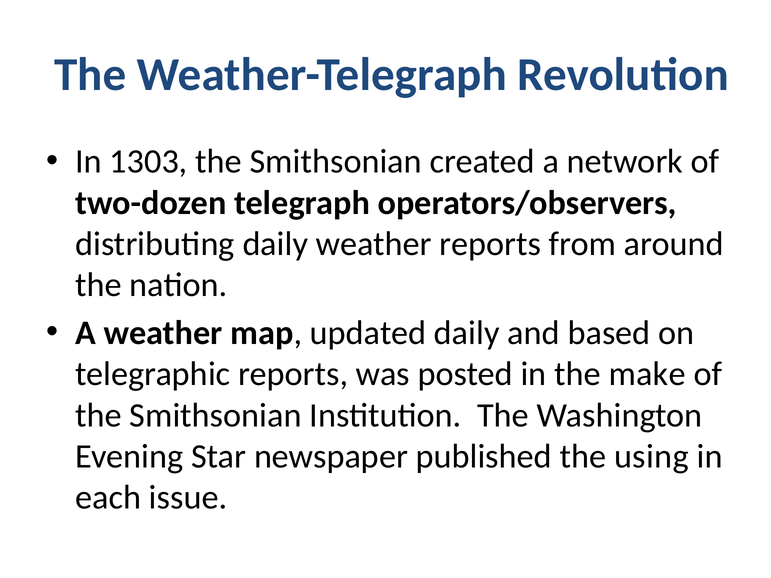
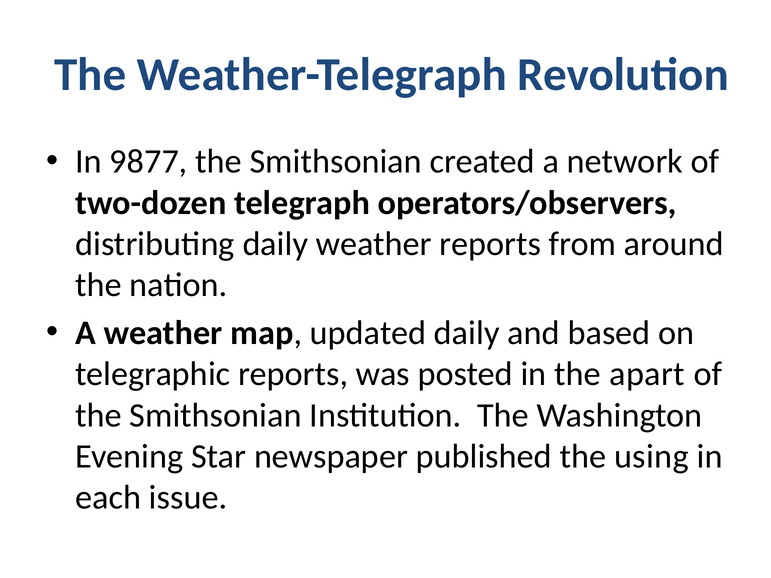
1303: 1303 -> 9877
make: make -> apart
